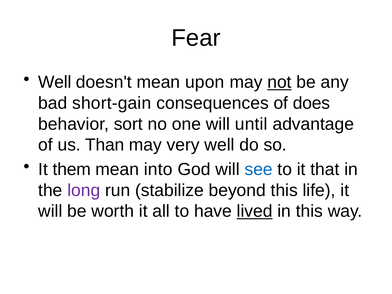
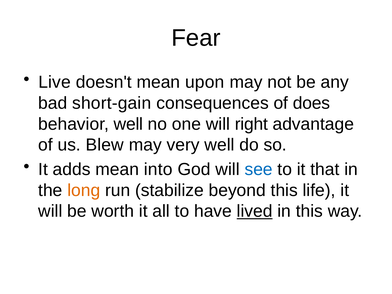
Well at (55, 82): Well -> Live
not underline: present -> none
behavior sort: sort -> well
until: until -> right
Than: Than -> Blew
them: them -> adds
long colour: purple -> orange
